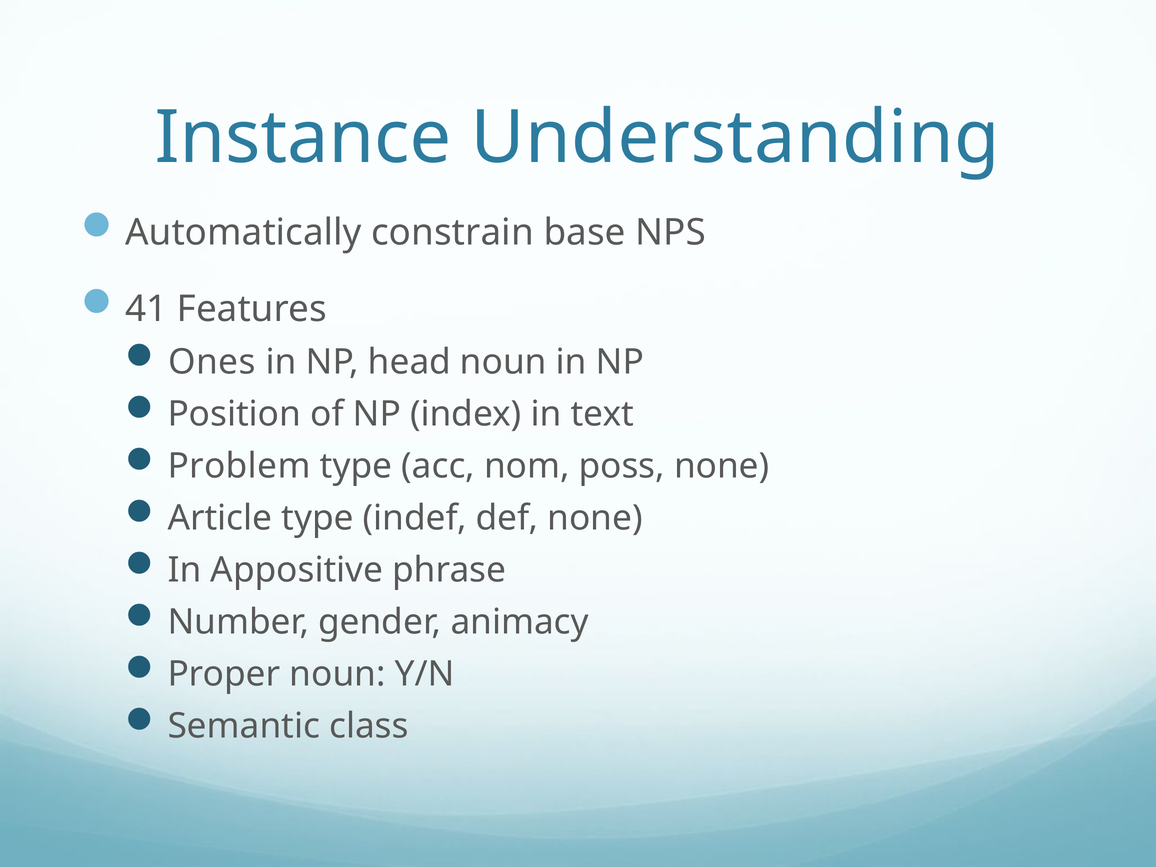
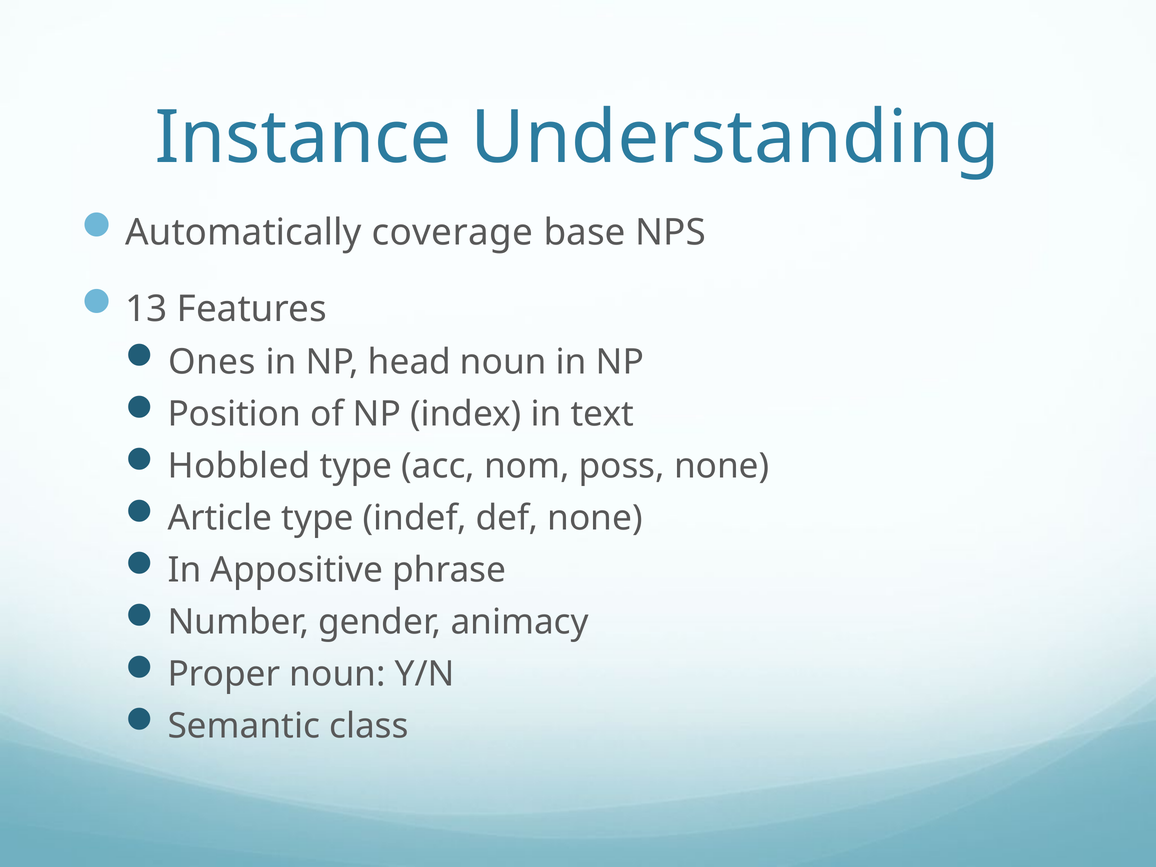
constrain: constrain -> coverage
41: 41 -> 13
Problem: Problem -> Hobbled
